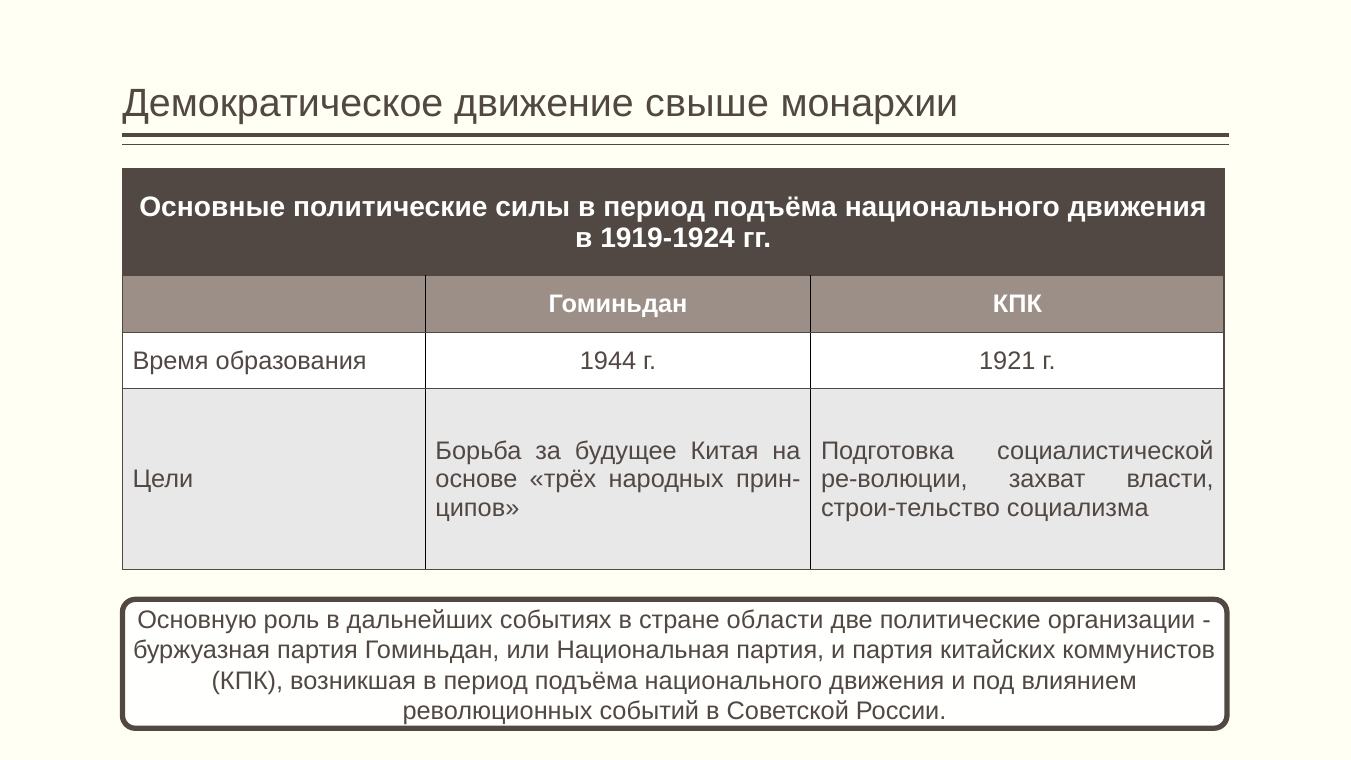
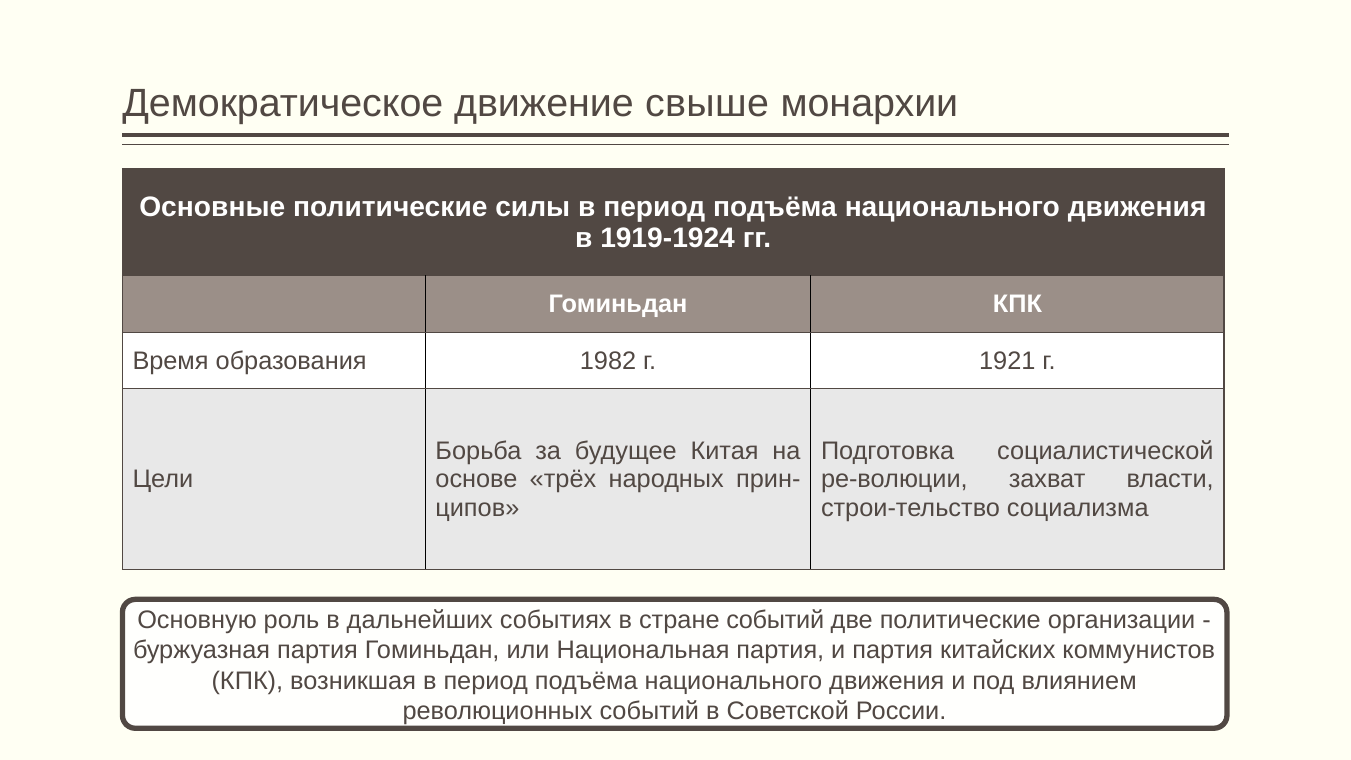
1944: 1944 -> 1982
стране области: области -> событий
